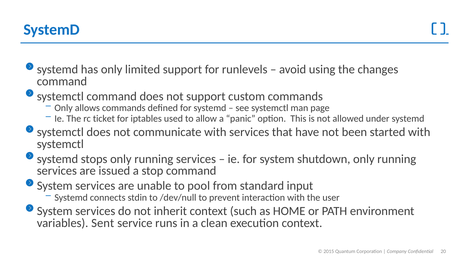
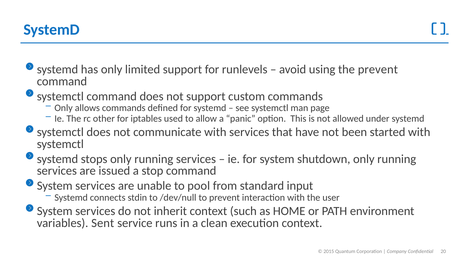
the changes: changes -> prevent
ticket: ticket -> other
